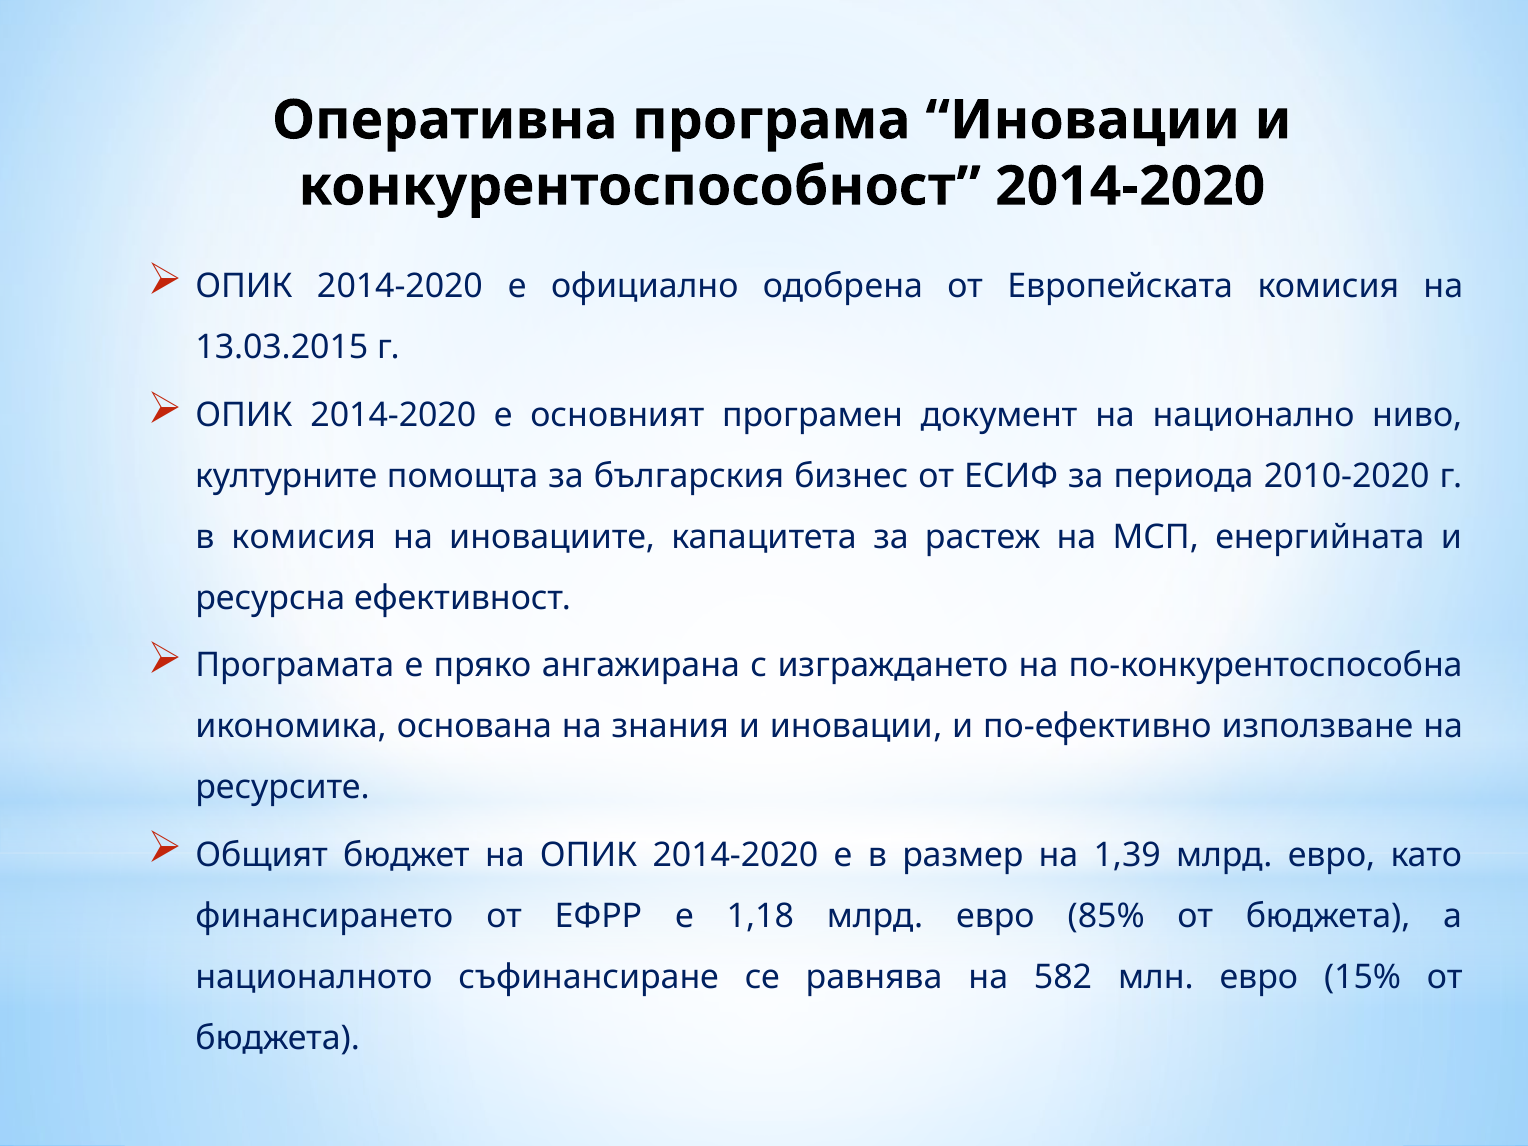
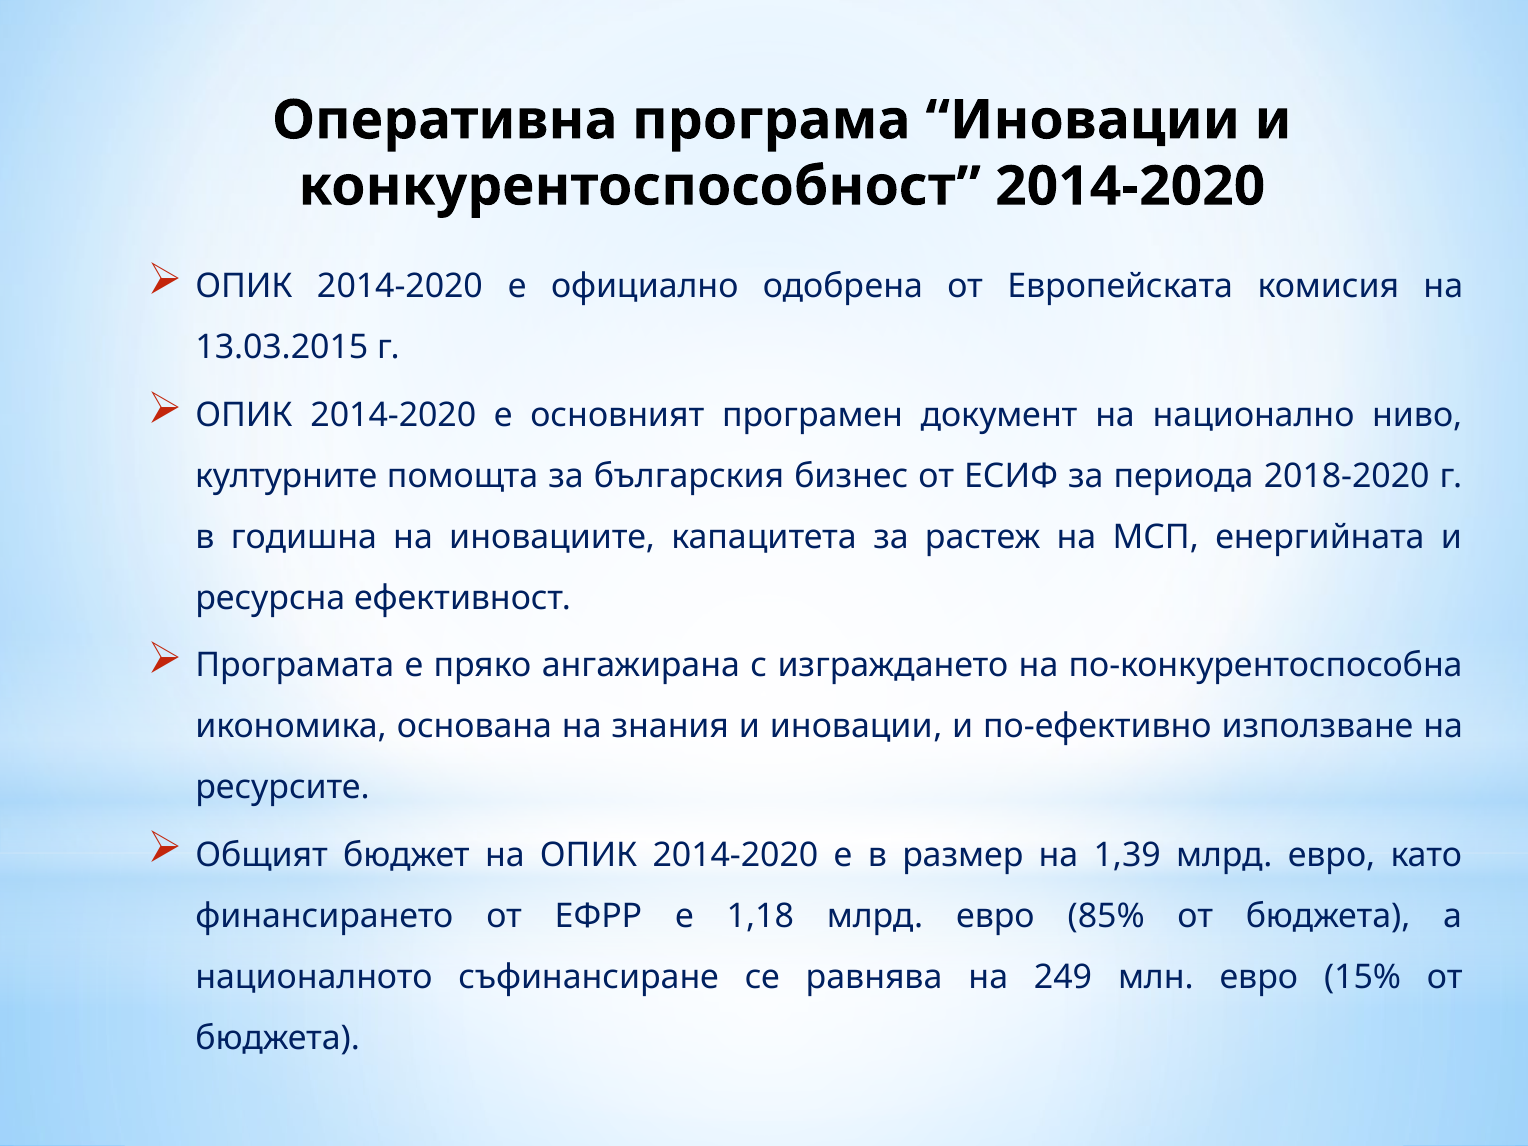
2010-2020: 2010-2020 -> 2018-2020
в комисия: комисия -> годишна
582: 582 -> 249
